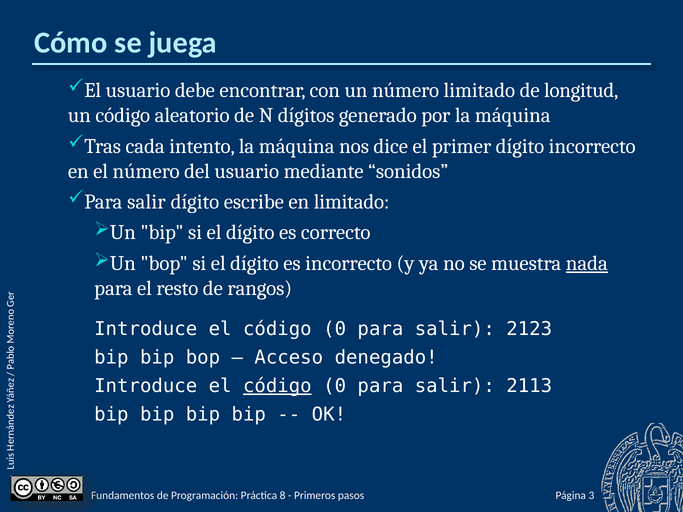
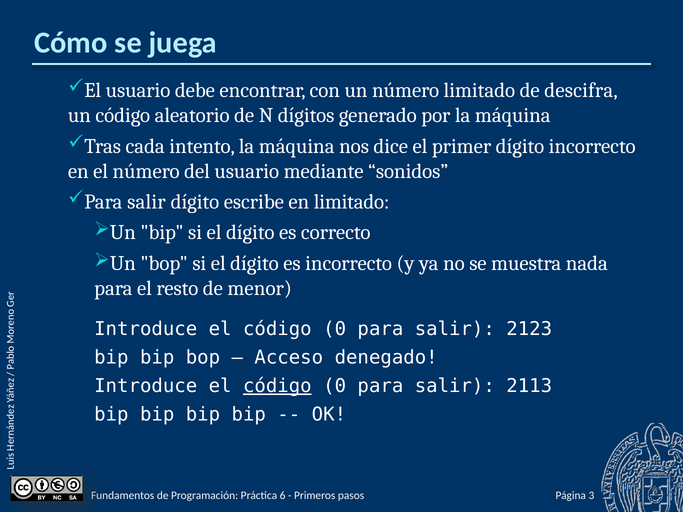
longitud: longitud -> descifra
nada underline: present -> none
rangos: rangos -> menor
8: 8 -> 6
